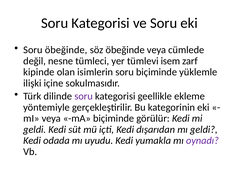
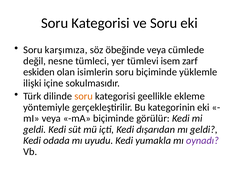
Soru öbeğinde: öbeğinde -> karşımıza
kipinde: kipinde -> eskiden
soru at (84, 96) colour: purple -> orange
